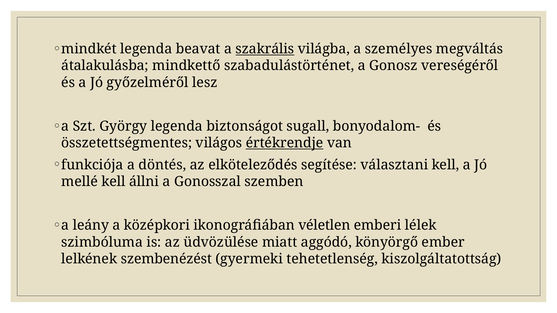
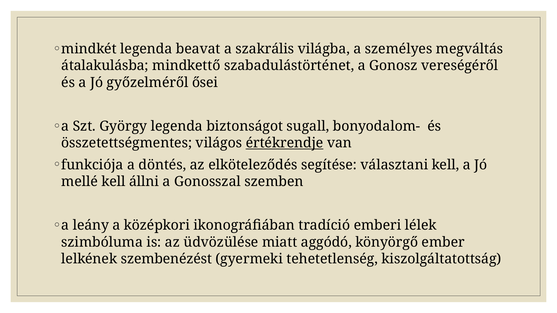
szakrális underline: present -> none
lesz: lesz -> ősei
véletlen: véletlen -> tradíció
